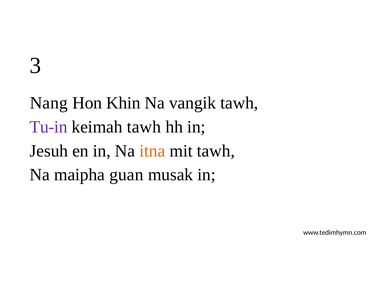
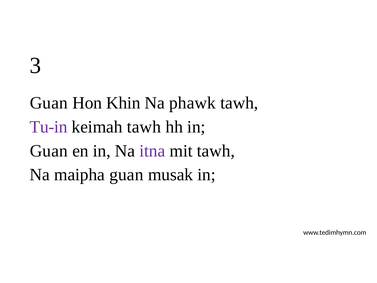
Nang at (49, 103): Nang -> Guan
vangik: vangik -> phawk
Jesuh at (49, 151): Jesuh -> Guan
itna colour: orange -> purple
